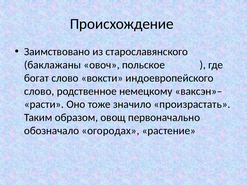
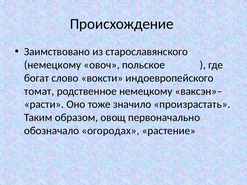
баклажаны at (53, 65): баклажаны -> немецкому
слово at (39, 91): слово -> томат
